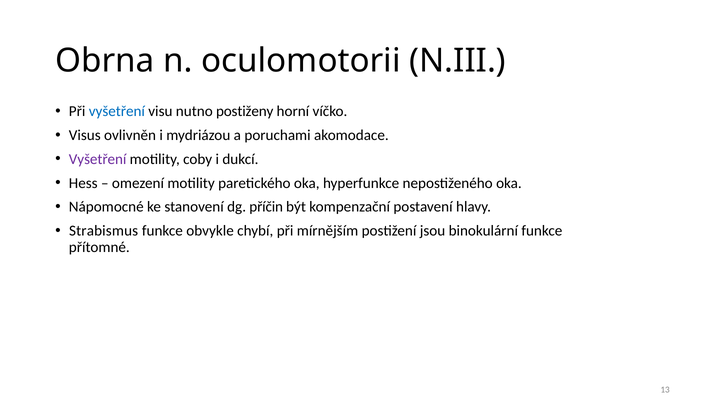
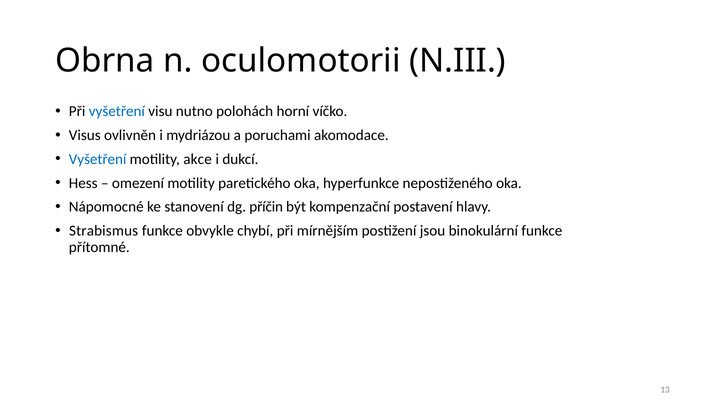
postiženy: postiženy -> polohách
Vyšetření at (98, 159) colour: purple -> blue
coby: coby -> akce
